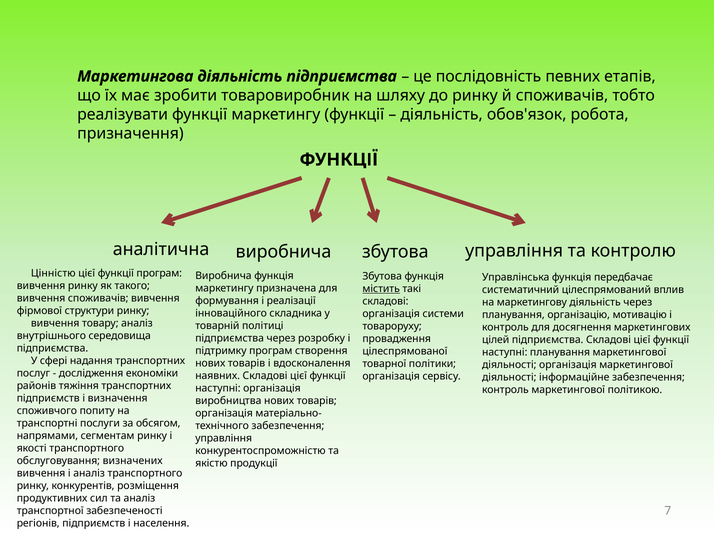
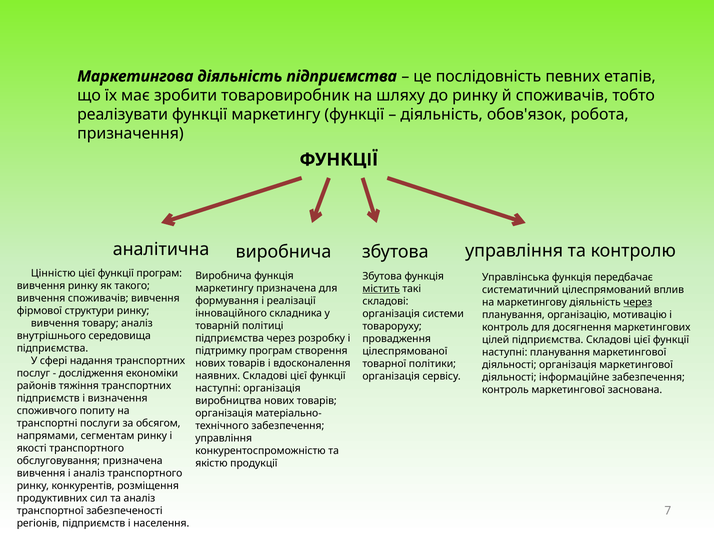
через at (638, 302) underline: none -> present
політикою: політикою -> заснована
обслуговування визначених: визначених -> призначена
